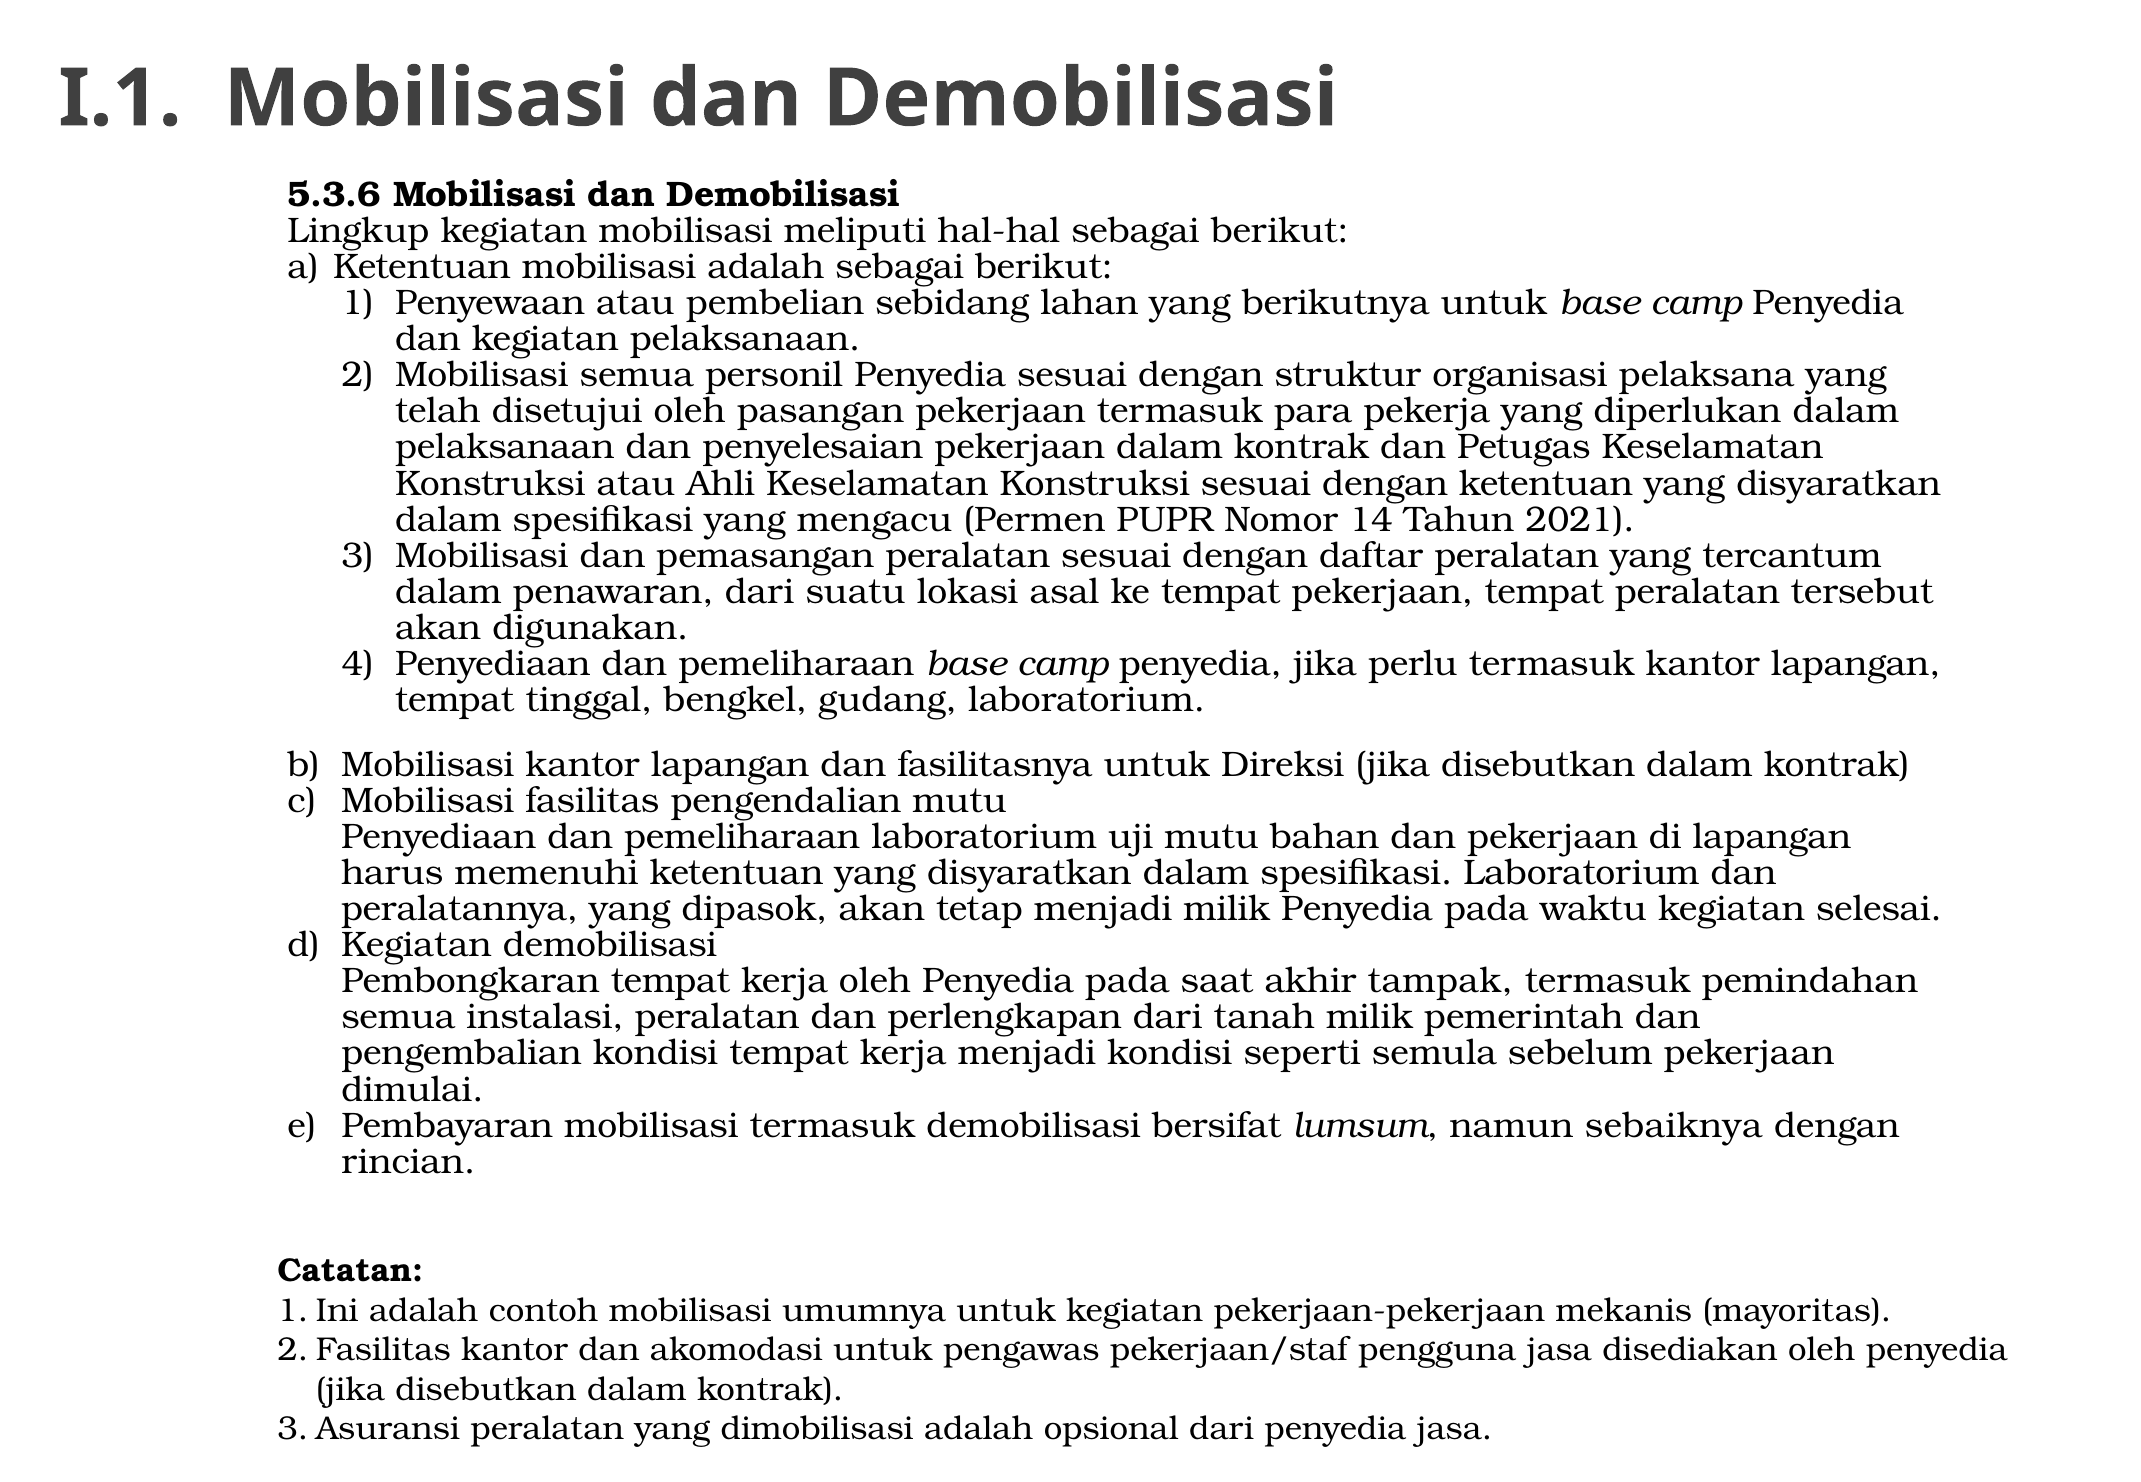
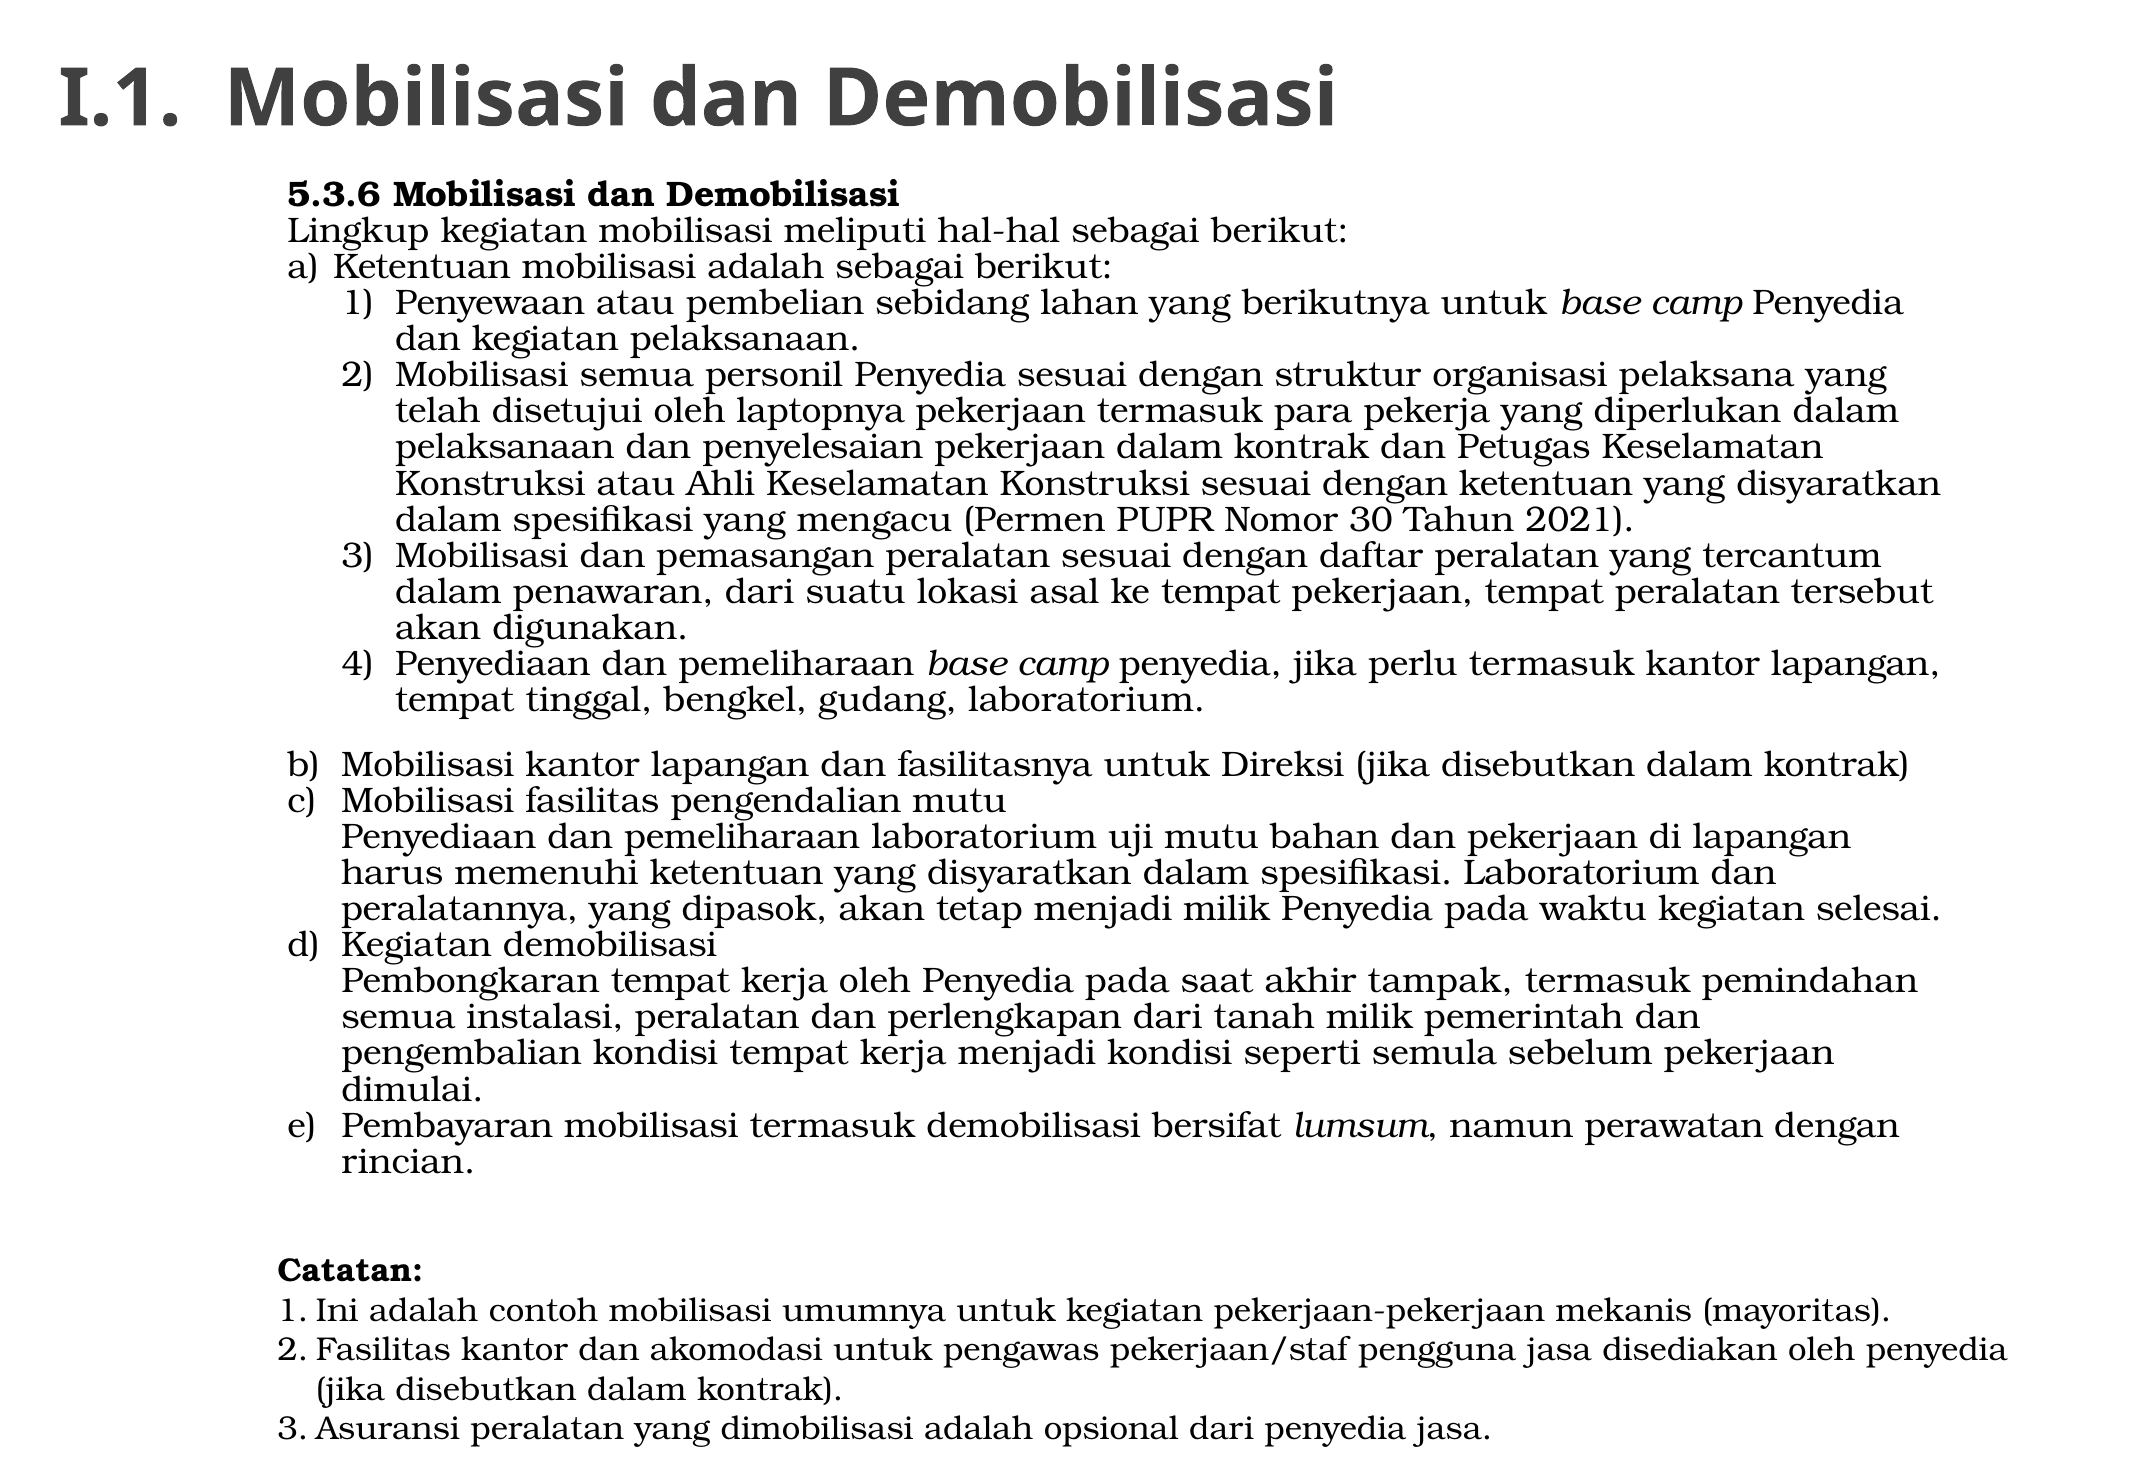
pasangan: pasangan -> laptopnya
14: 14 -> 30
sebaiknya: sebaiknya -> perawatan
